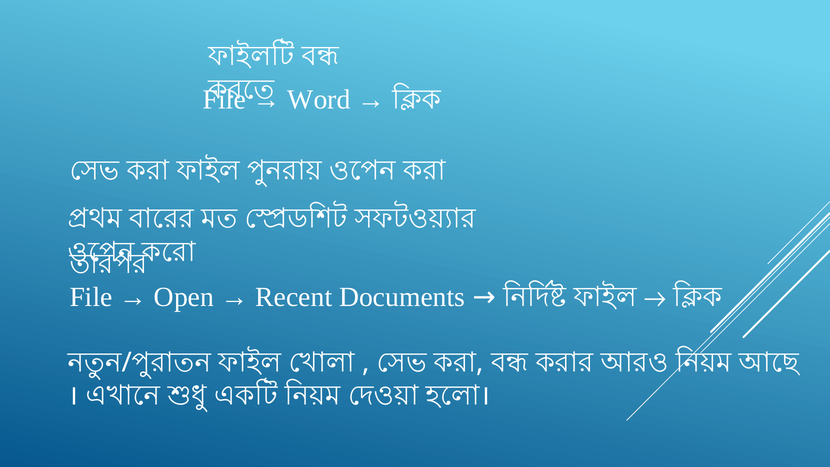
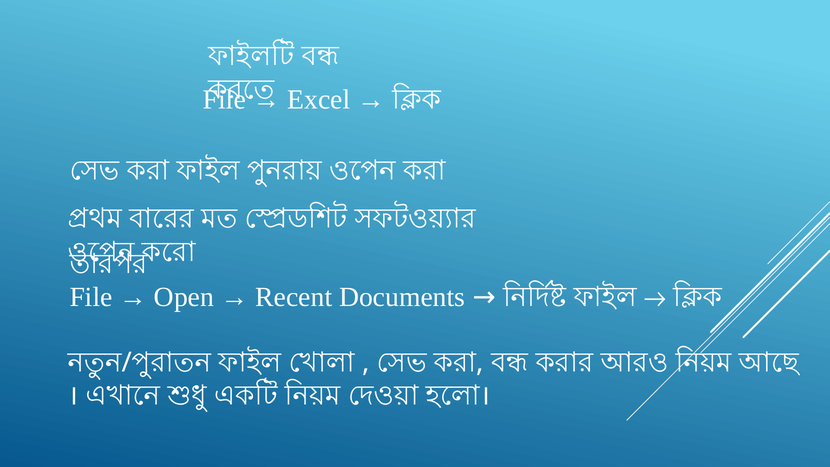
Word: Word -> Excel
